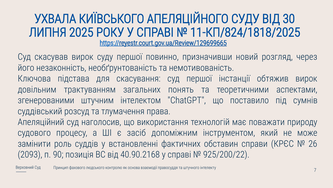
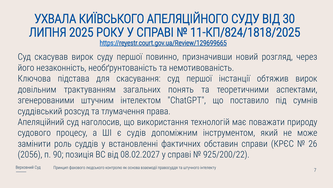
засіб: засіб -> судів
2093: 2093 -> 2056
40.90.2168: 40.90.2168 -> 08.02.2027
